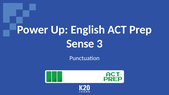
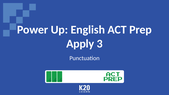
Sense: Sense -> Apply
